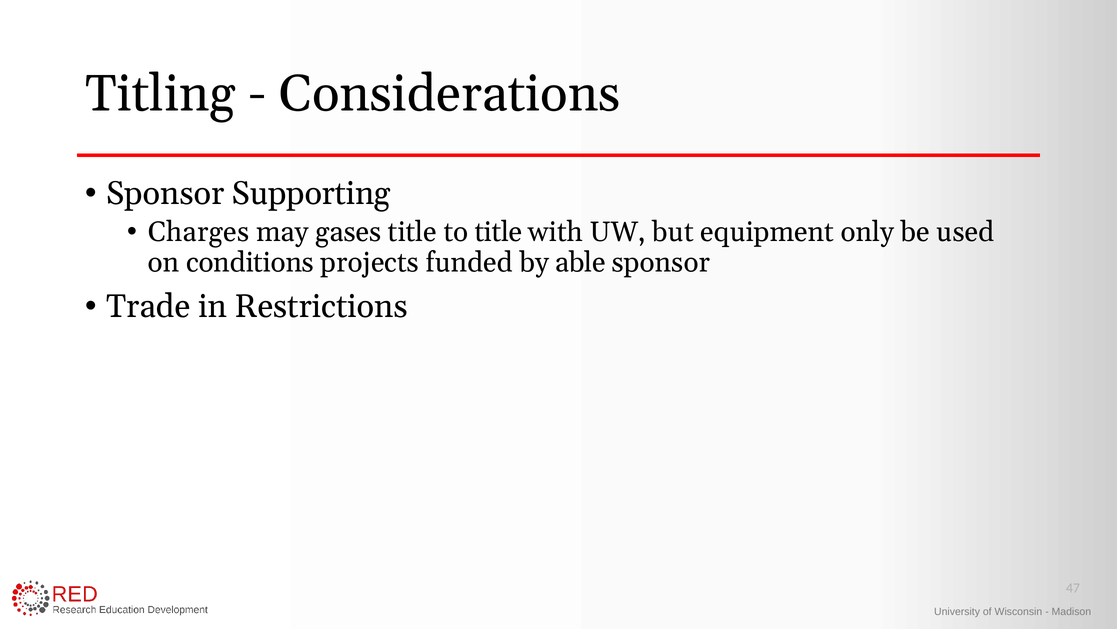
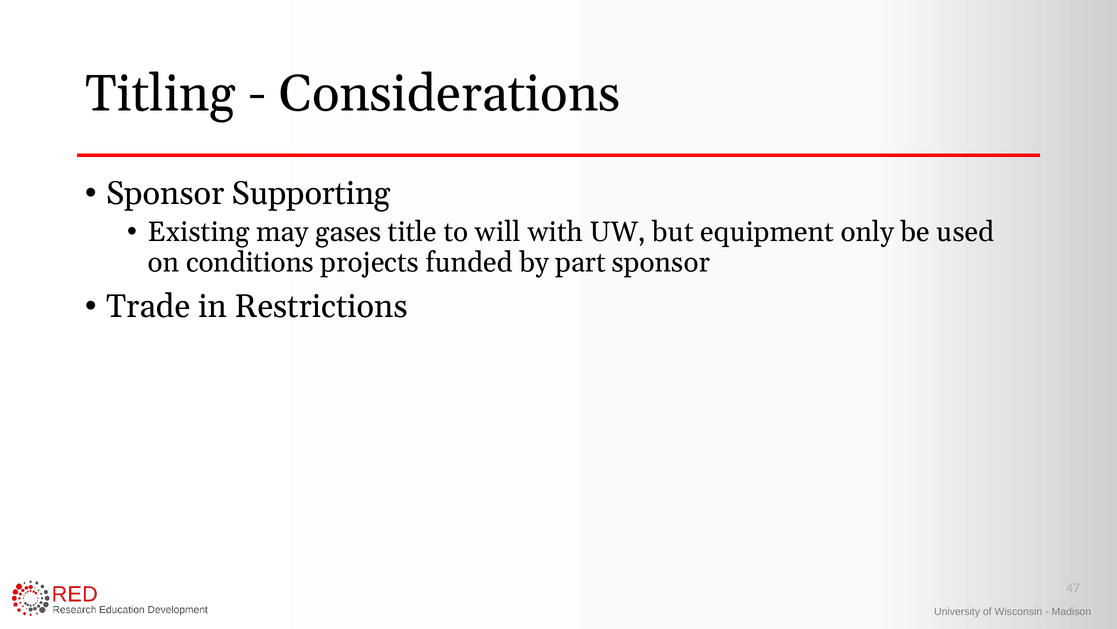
Charges: Charges -> Existing
to title: title -> will
able: able -> part
